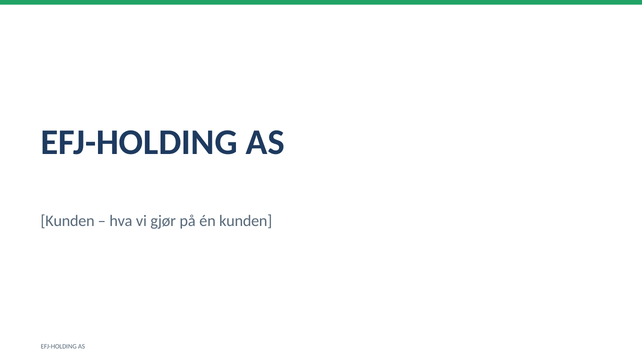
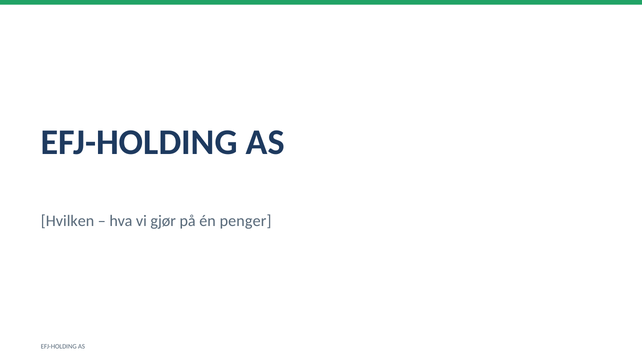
Kunden at (68, 221): Kunden -> Hvilken
én kunden: kunden -> penger
